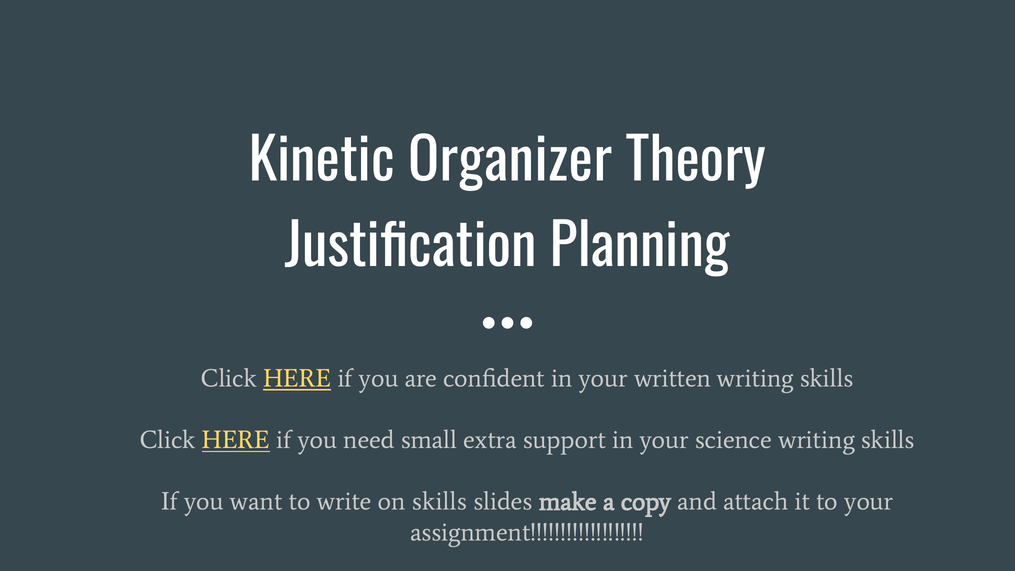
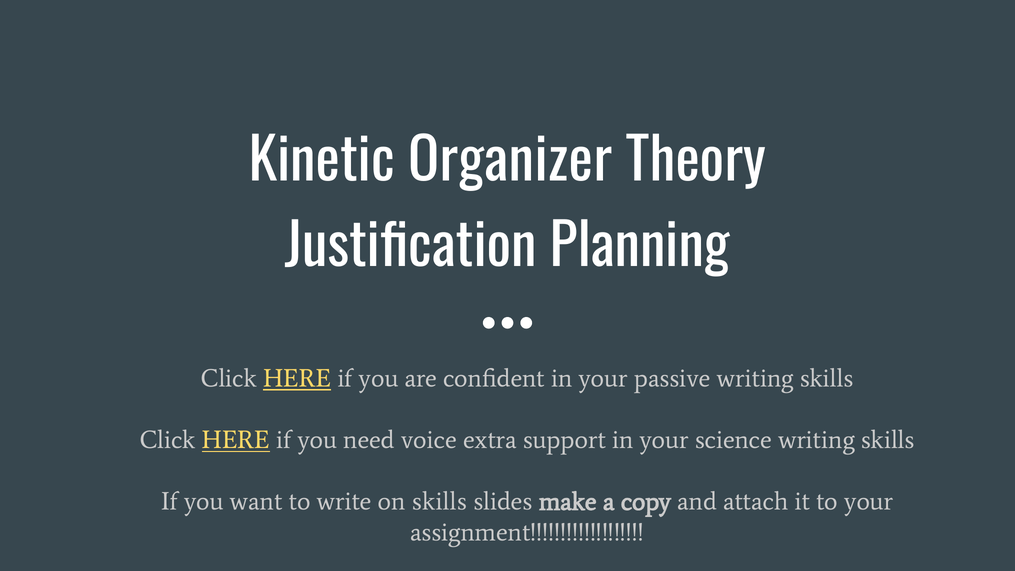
written: written -> passive
small: small -> voice
